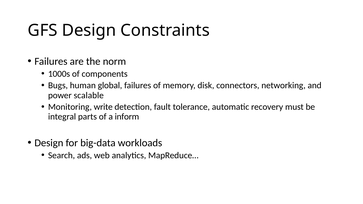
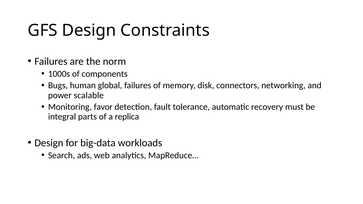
write: write -> favor
inform: inform -> replica
